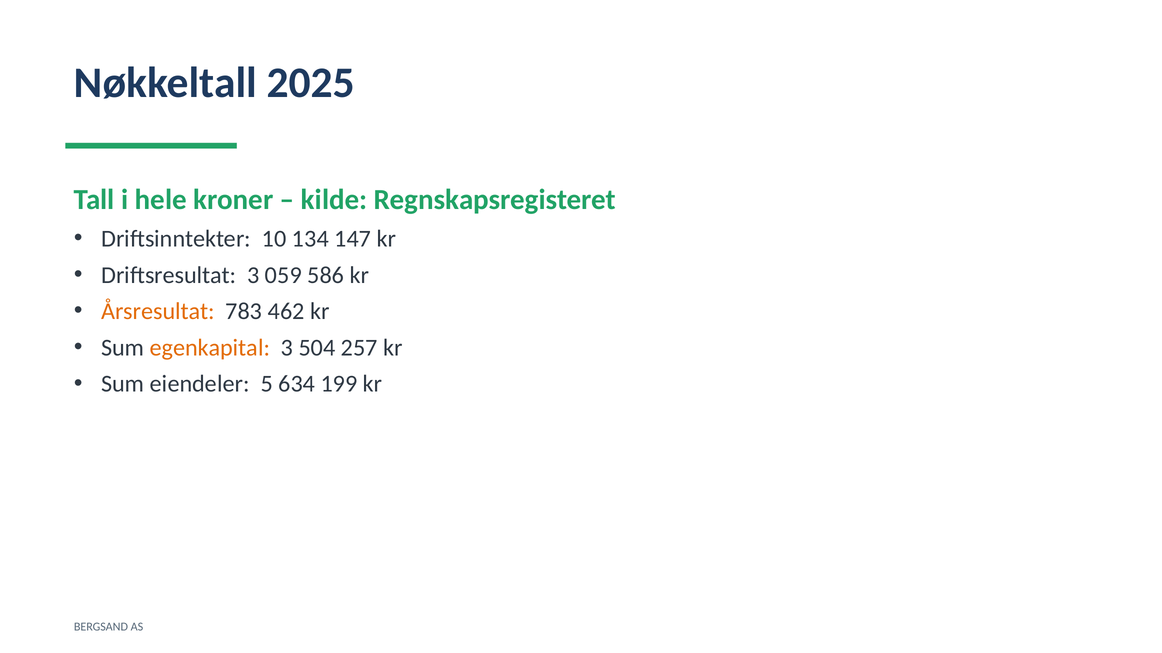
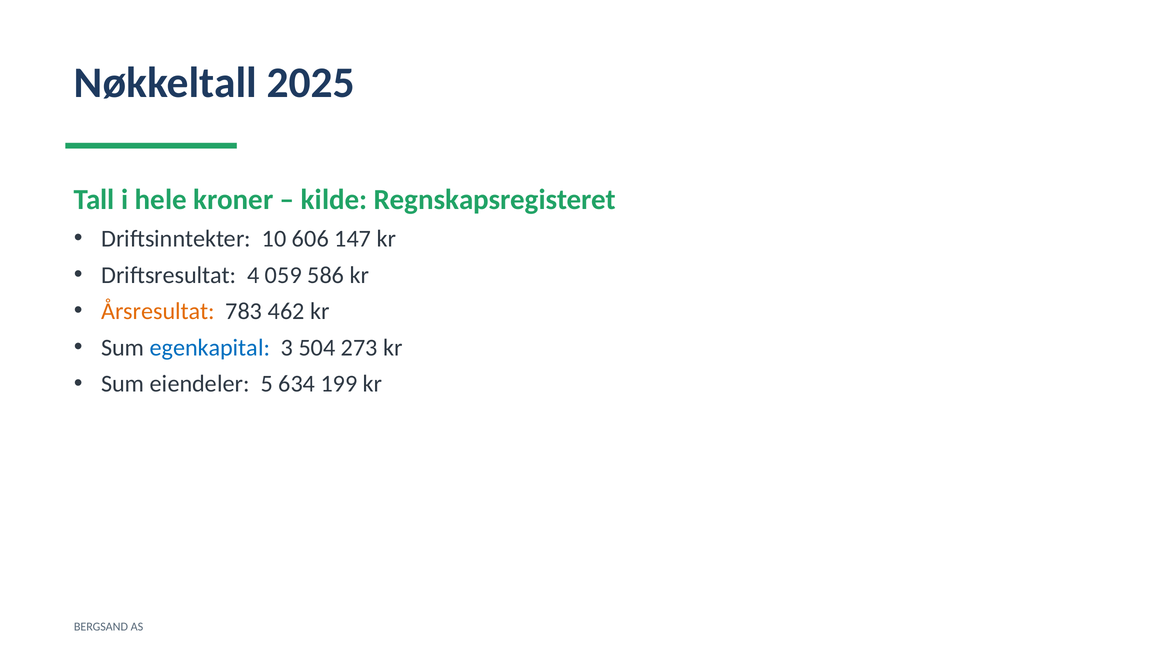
134: 134 -> 606
Driftsresultat 3: 3 -> 4
egenkapital colour: orange -> blue
257: 257 -> 273
